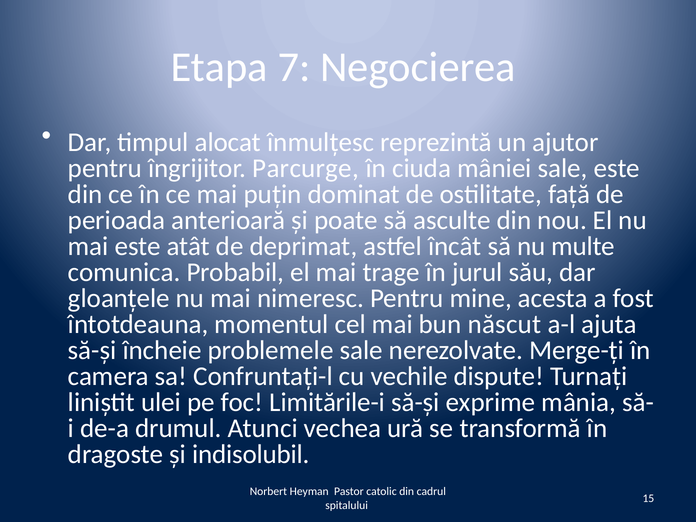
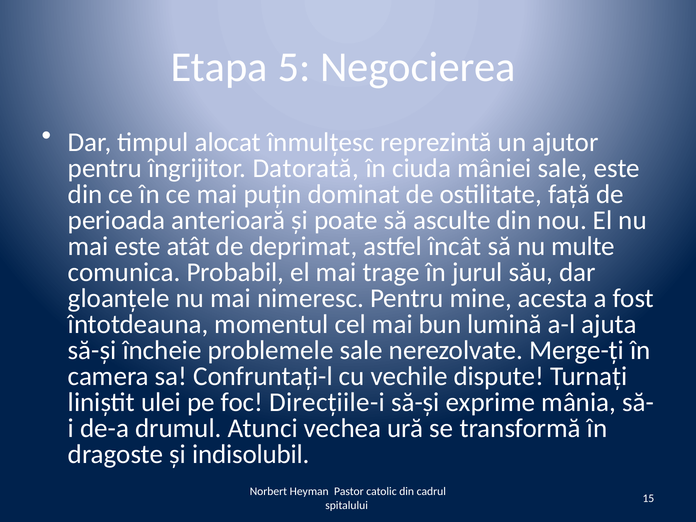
7: 7 -> 5
Parcurge: Parcurge -> Datorată
născut: născut -> lumină
Limitările-i: Limitările-i -> Direcțiile-i
